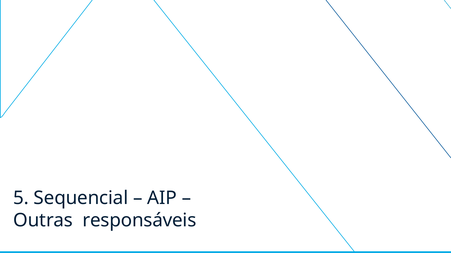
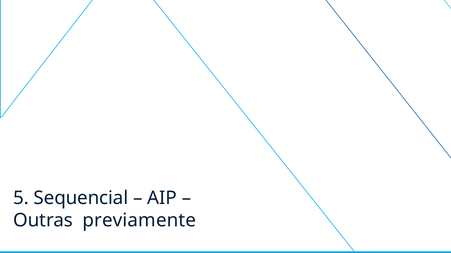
responsáveis: responsáveis -> previamente
